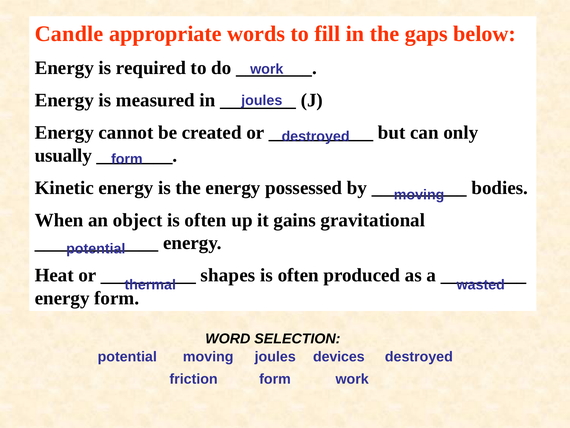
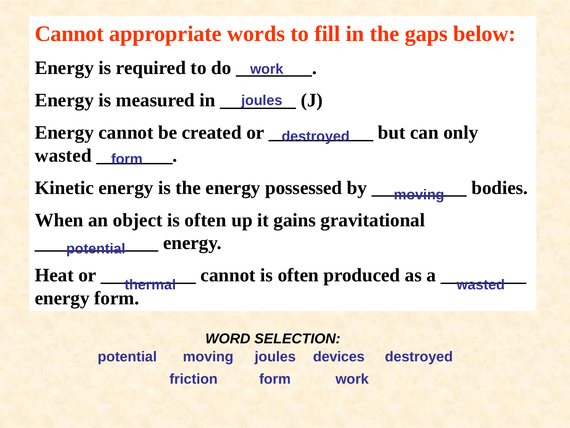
Candle at (69, 34): Candle -> Cannot
usually at (63, 155): usually -> wasted
shapes at (228, 275): shapes -> cannot
